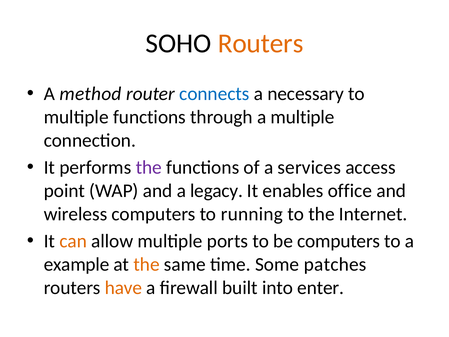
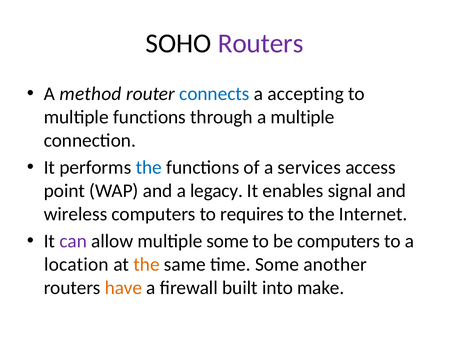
Routers at (261, 43) colour: orange -> purple
necessary: necessary -> accepting
the at (149, 167) colour: purple -> blue
office: office -> signal
running: running -> requires
can colour: orange -> purple
multiple ports: ports -> some
example: example -> location
patches: patches -> another
enter: enter -> make
